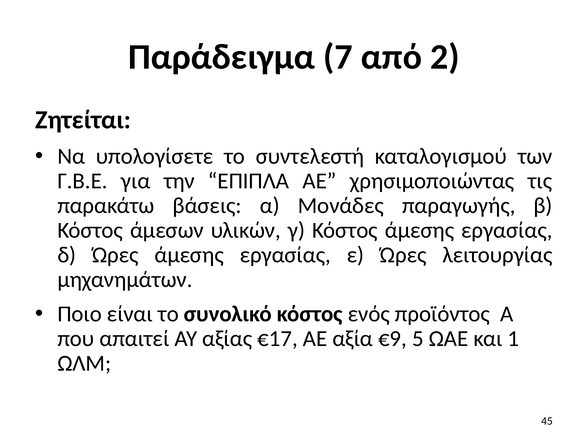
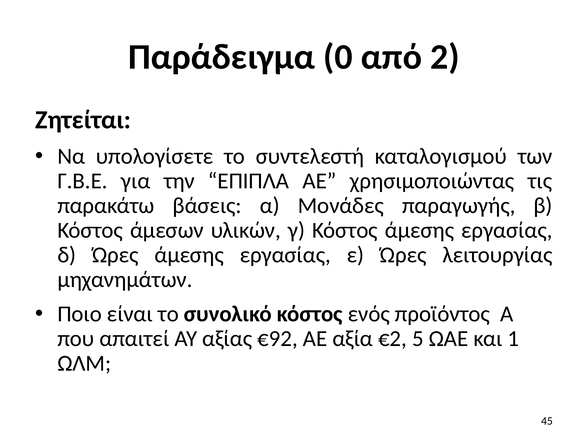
7: 7 -> 0
€17: €17 -> €92
€9: €9 -> €2
